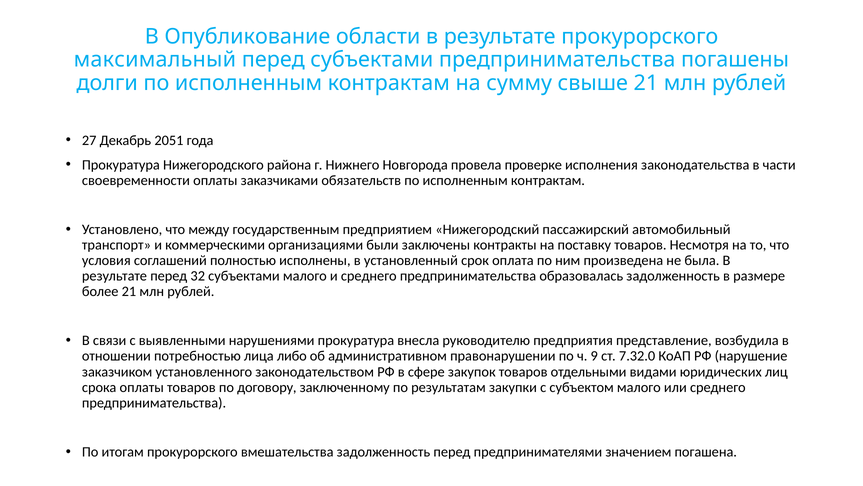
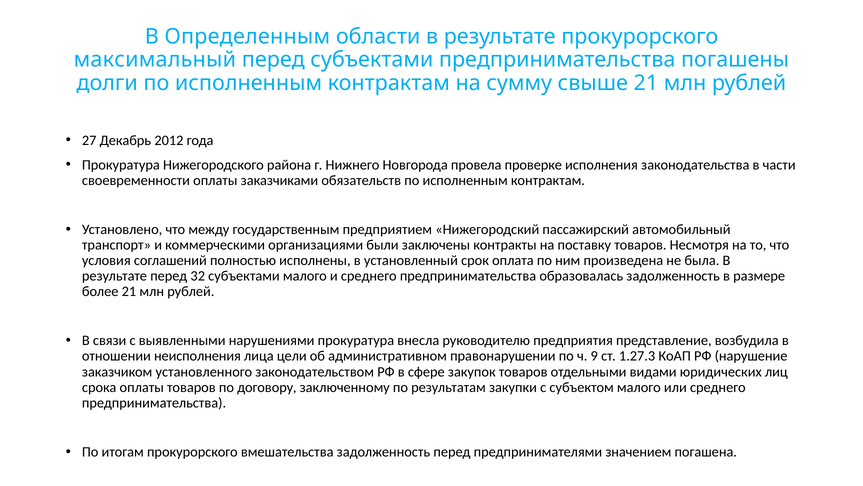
Опубликование: Опубликование -> Определенным
2051: 2051 -> 2012
потребностью: потребностью -> неисполнения
либо: либо -> цели
7.32.0: 7.32.0 -> 1.27.3
